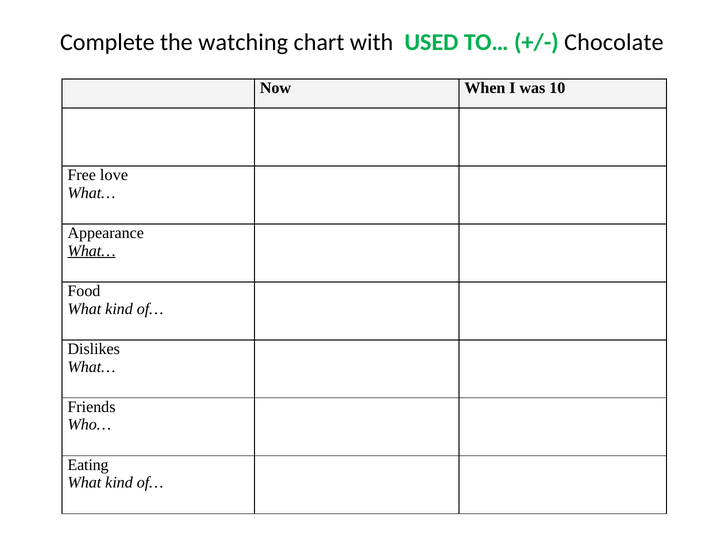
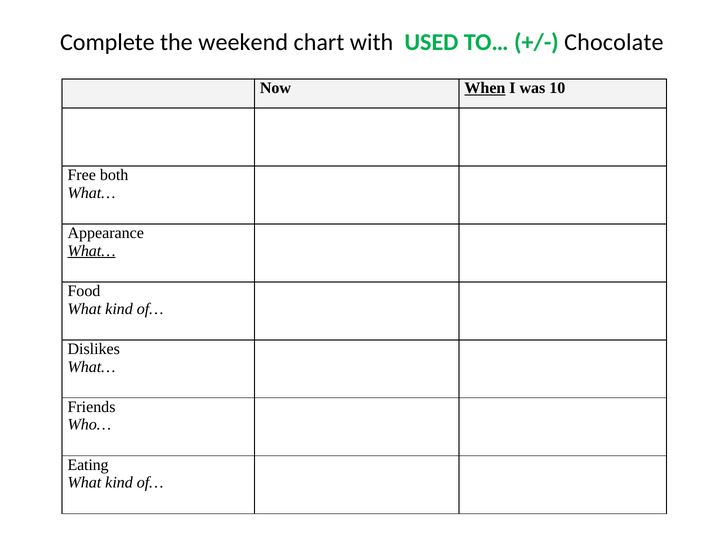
watching: watching -> weekend
When underline: none -> present
love: love -> both
